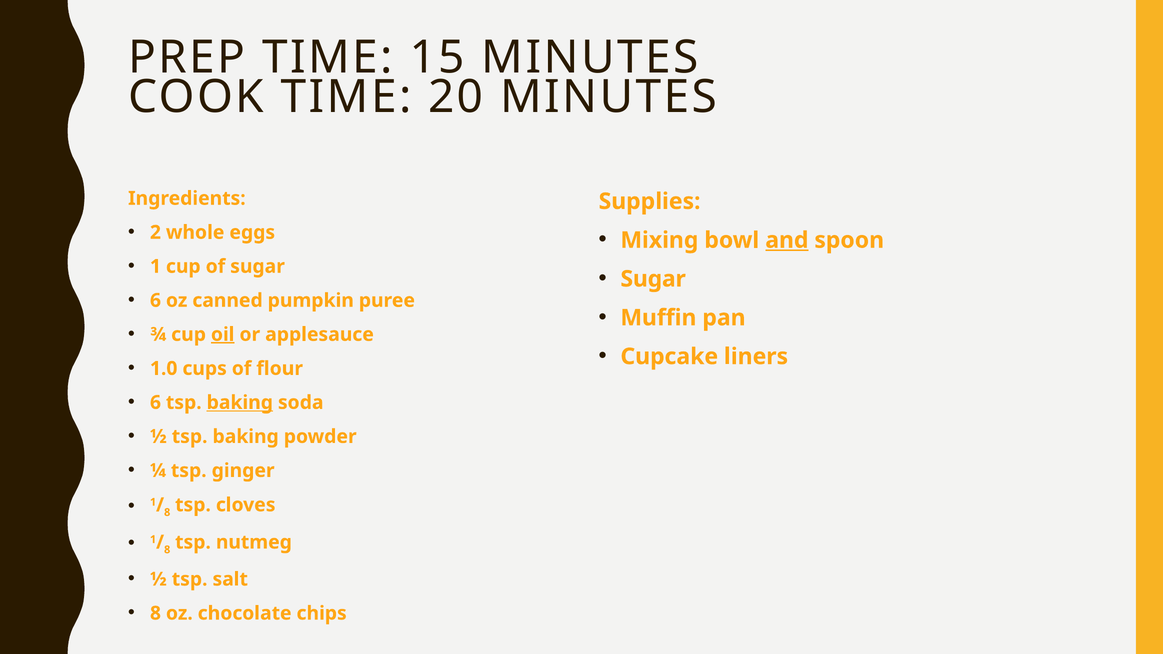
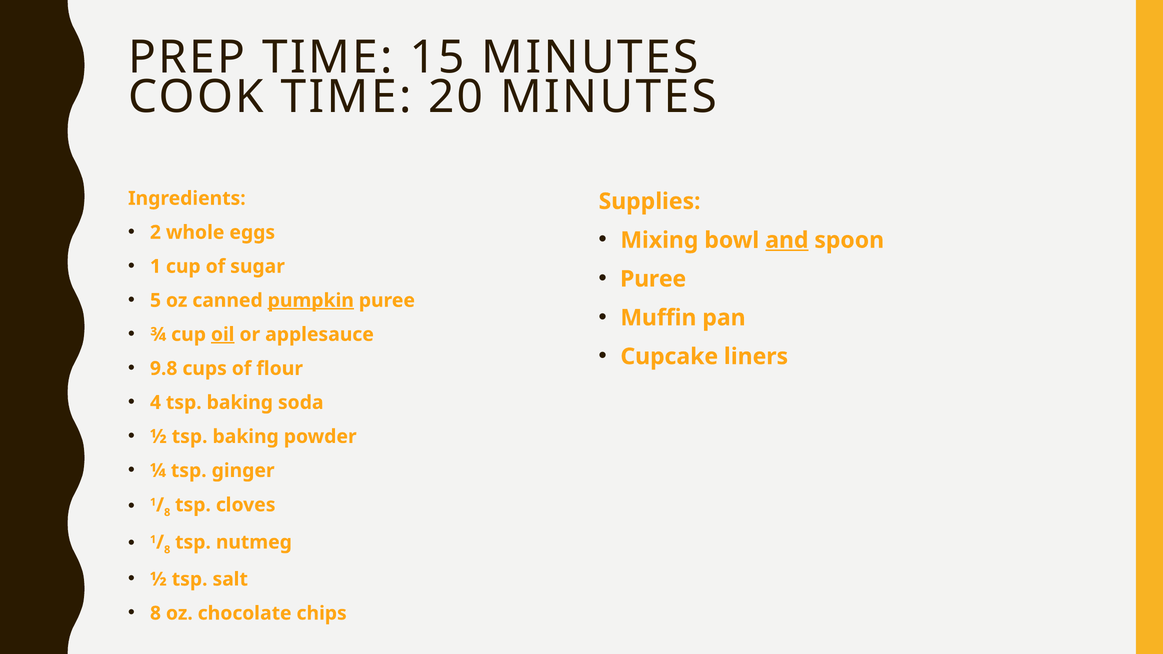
Sugar at (653, 279): Sugar -> Puree
6 at (155, 301): 6 -> 5
pumpkin underline: none -> present
1.0: 1.0 -> 9.8
6 at (155, 403): 6 -> 4
baking at (240, 403) underline: present -> none
